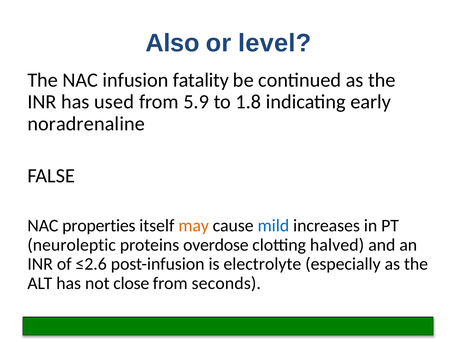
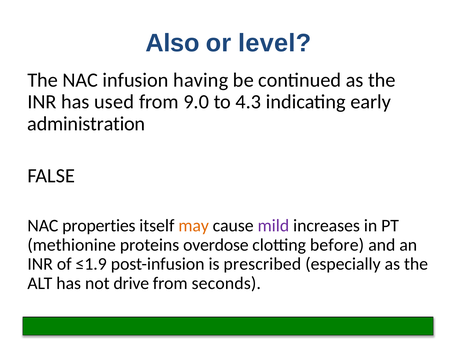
fatality: fatality -> having
5.9: 5.9 -> 9.0
1.8: 1.8 -> 4.3
noradrenaline: noradrenaline -> administration
mild colour: blue -> purple
neuroleptic: neuroleptic -> methionine
halved: halved -> before
≤2.6: ≤2.6 -> ≤1.9
electrolyte: electrolyte -> prescribed
close: close -> drive
